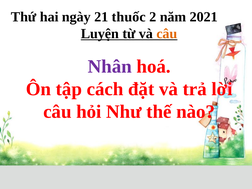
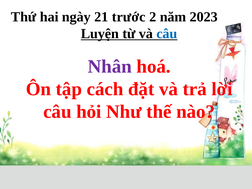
thuốc: thuốc -> trước
2021: 2021 -> 2023
câu at (167, 34) colour: orange -> blue
